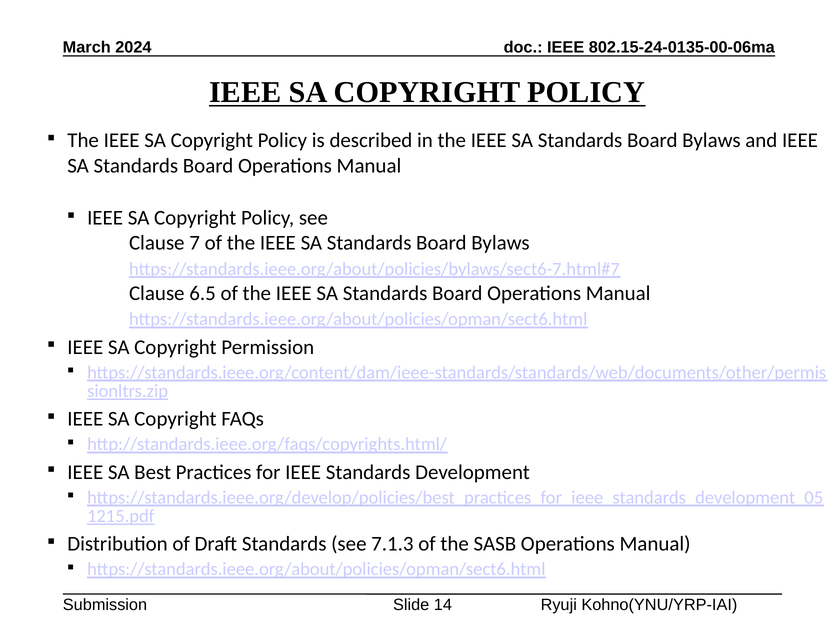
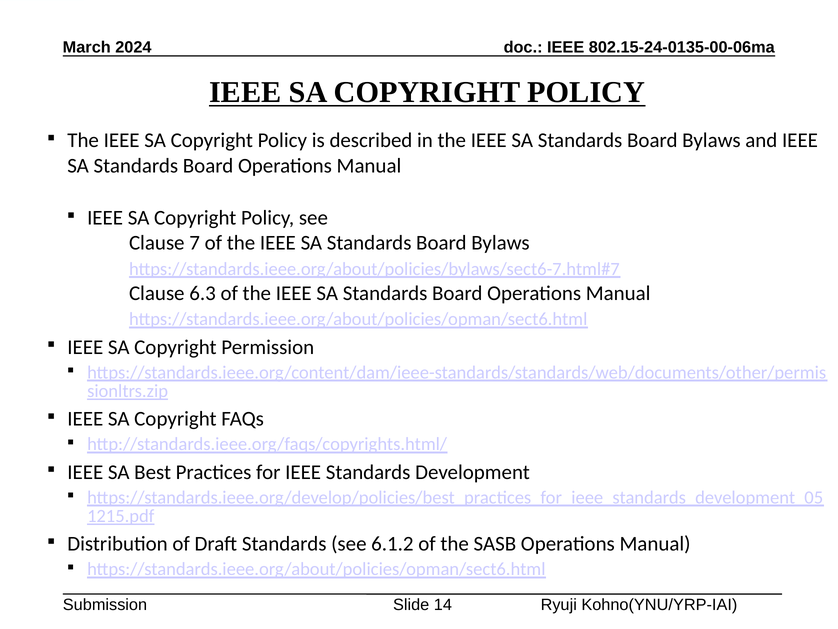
6.5: 6.5 -> 6.3
7.1.3: 7.1.3 -> 6.1.2
